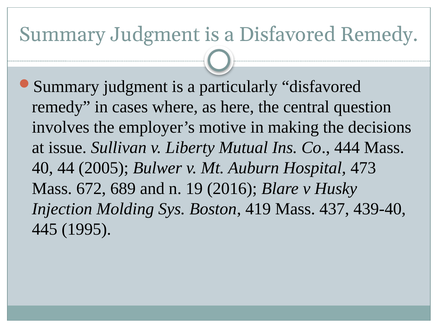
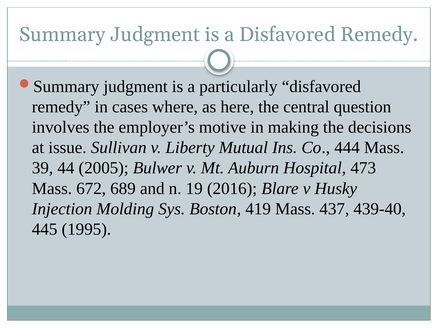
40: 40 -> 39
